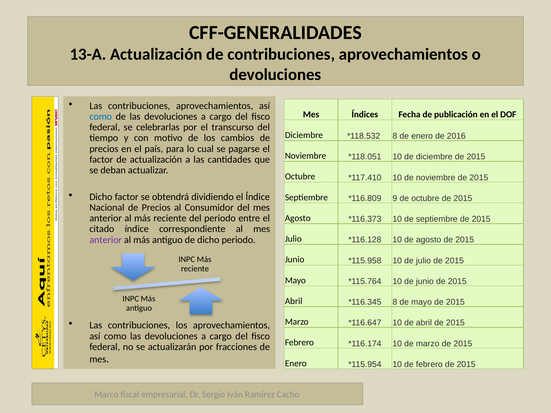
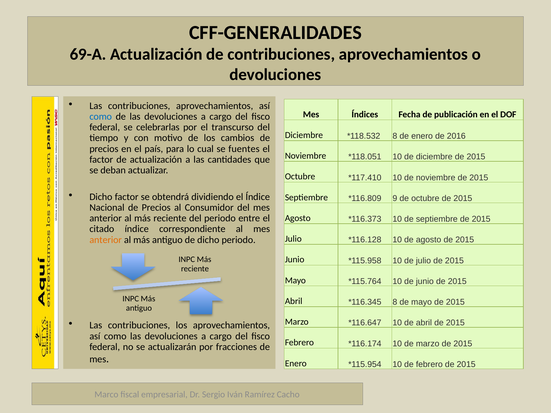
13-A: 13-A -> 69-A
pagarse: pagarse -> fuentes
anterior at (106, 240) colour: purple -> orange
